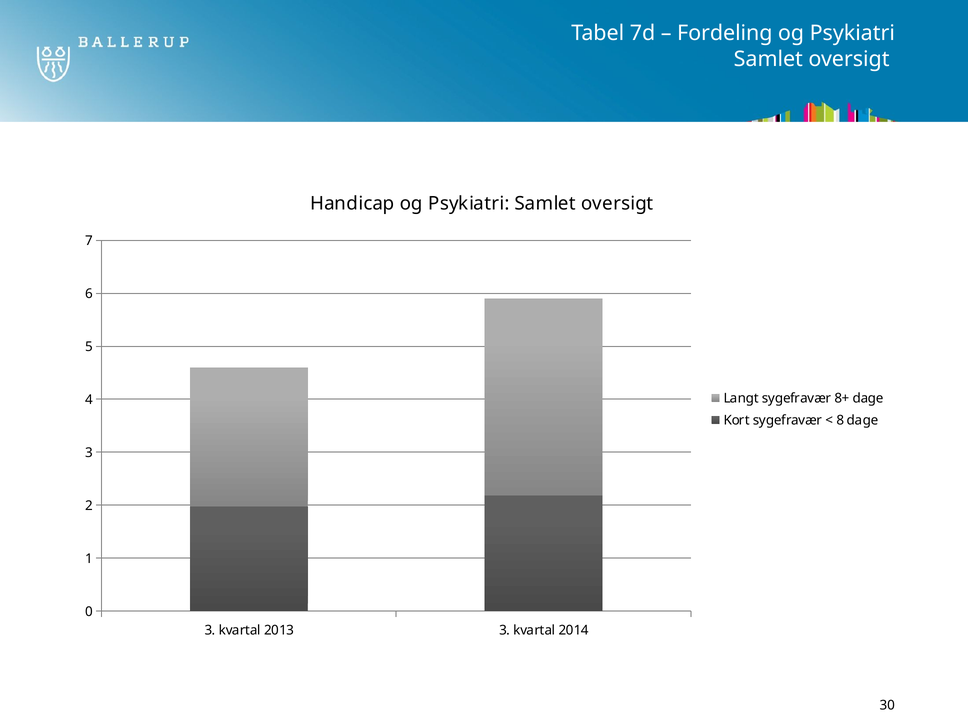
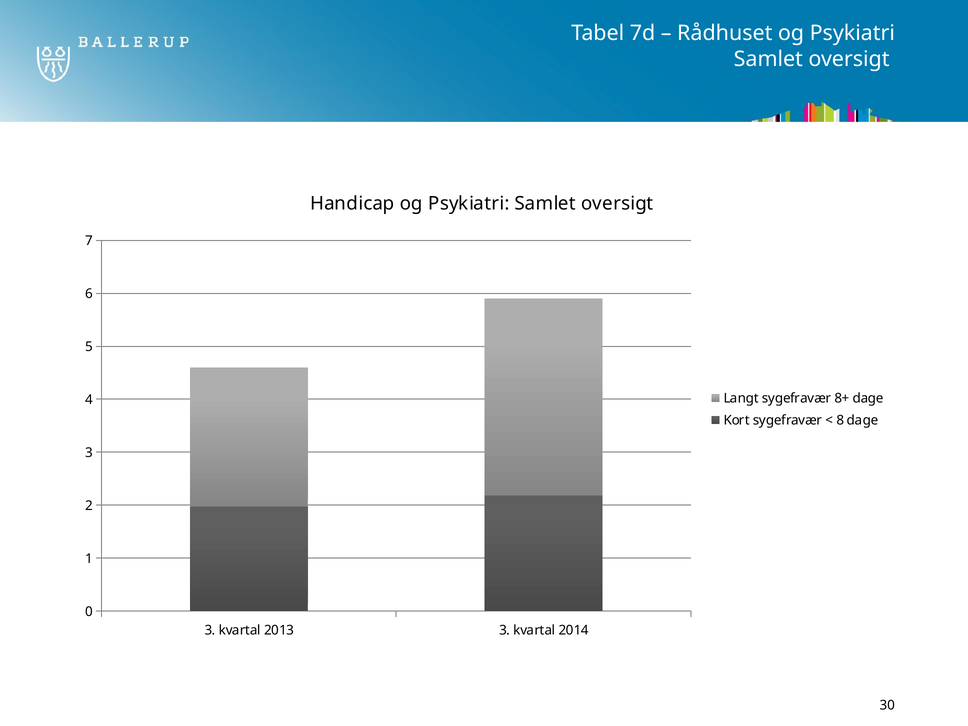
Fordeling: Fordeling -> Rådhuset
